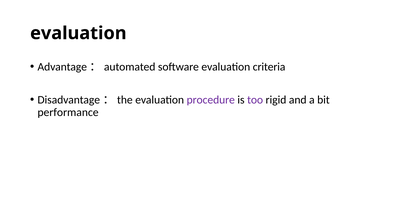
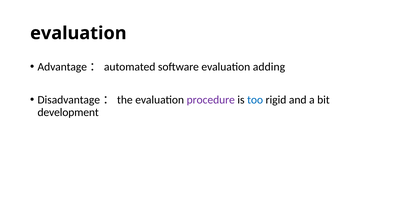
criteria: criteria -> adding
too colour: purple -> blue
performance: performance -> development
